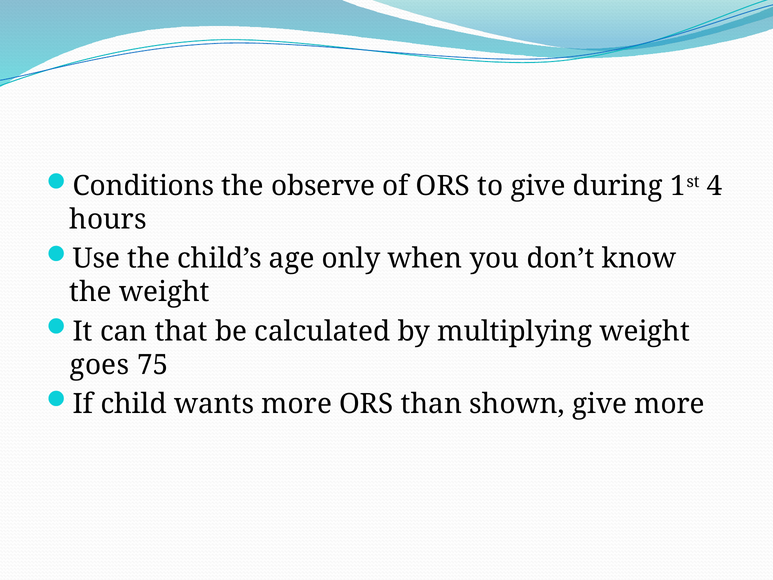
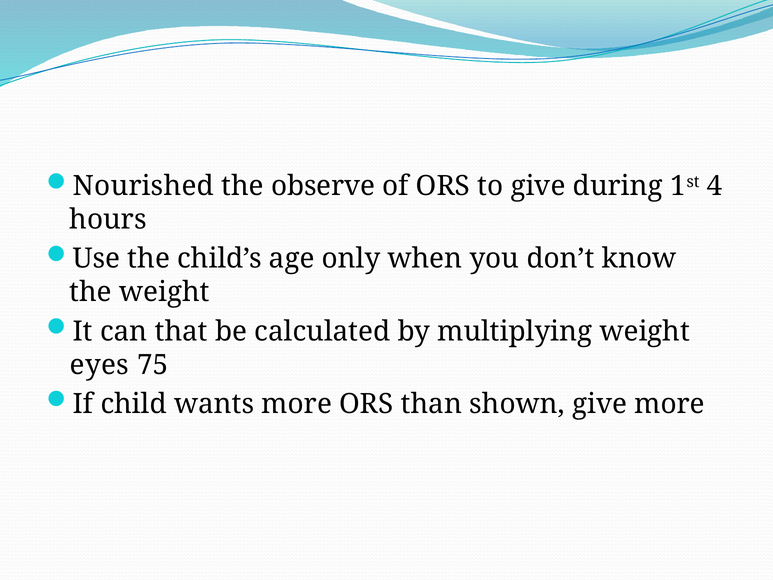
Conditions: Conditions -> Nourished
goes: goes -> eyes
